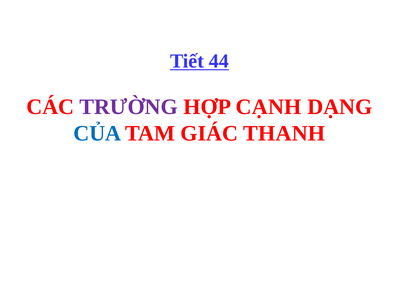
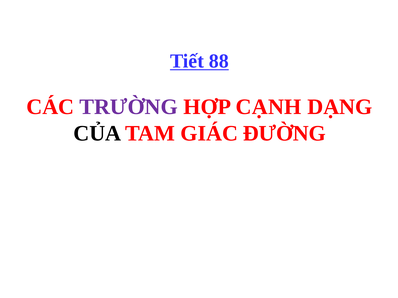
44: 44 -> 88
CỦA colour: blue -> black
THANH: THANH -> ĐƯỜNG
